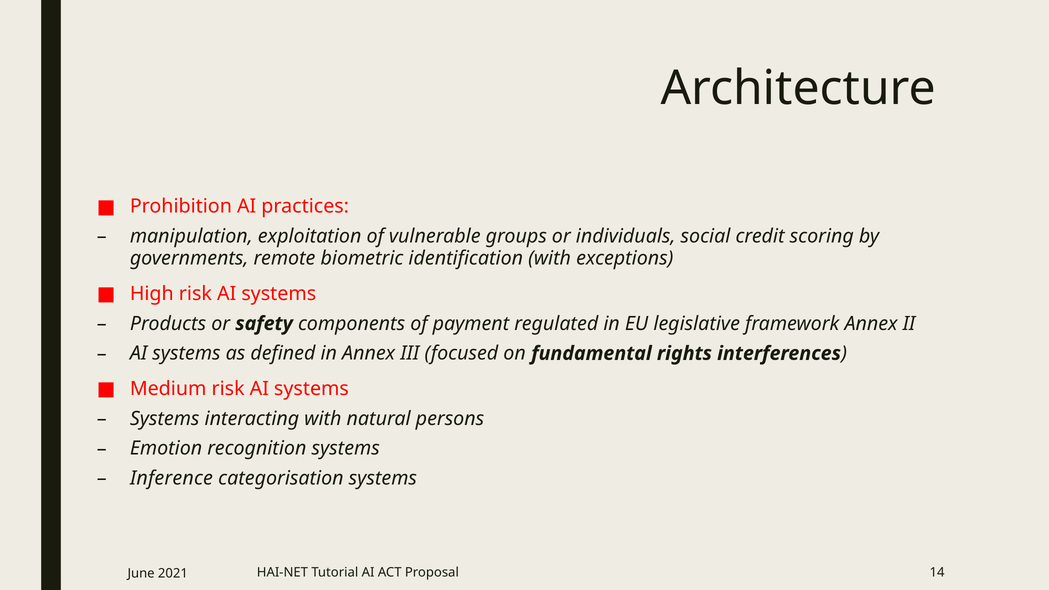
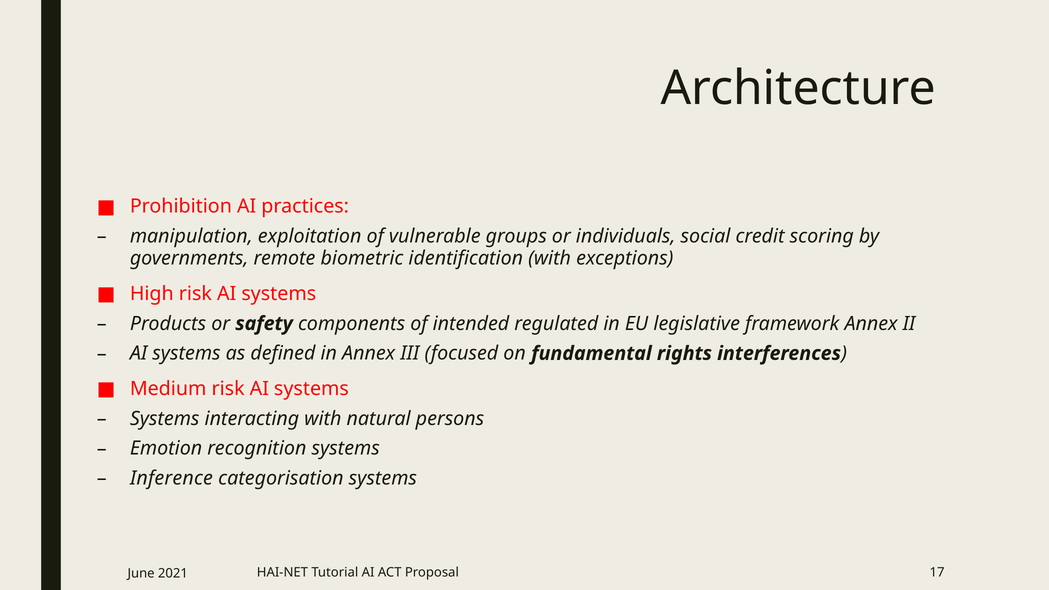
payment: payment -> intended
14: 14 -> 17
